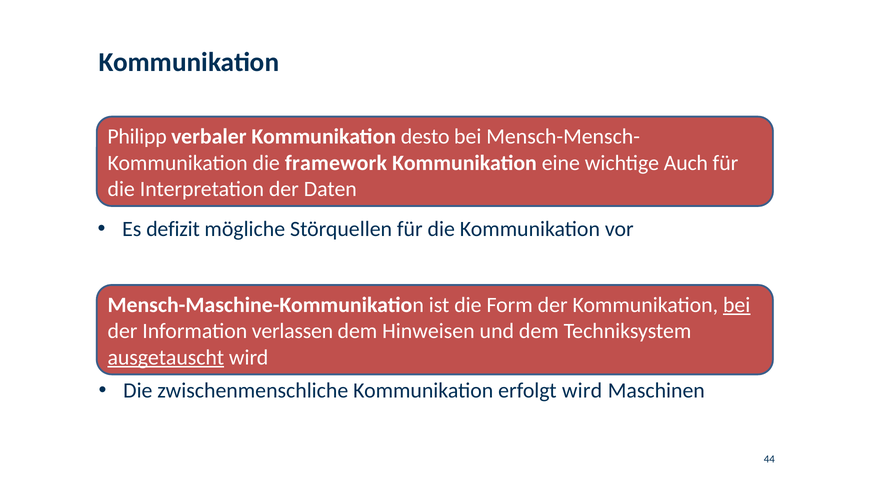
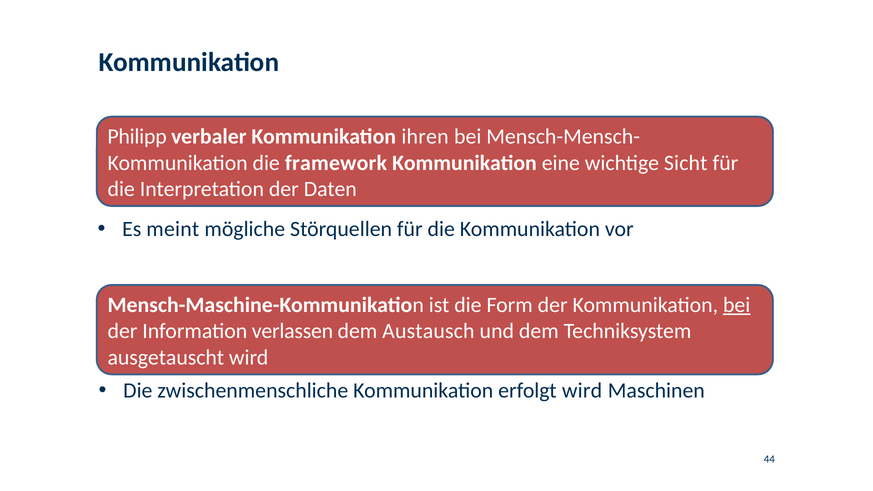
desto: desto -> ihren
Auch: Auch -> Sicht
defizit: defizit -> meint
Hinweisen: Hinweisen -> Austausch
ausgetauscht underline: present -> none
